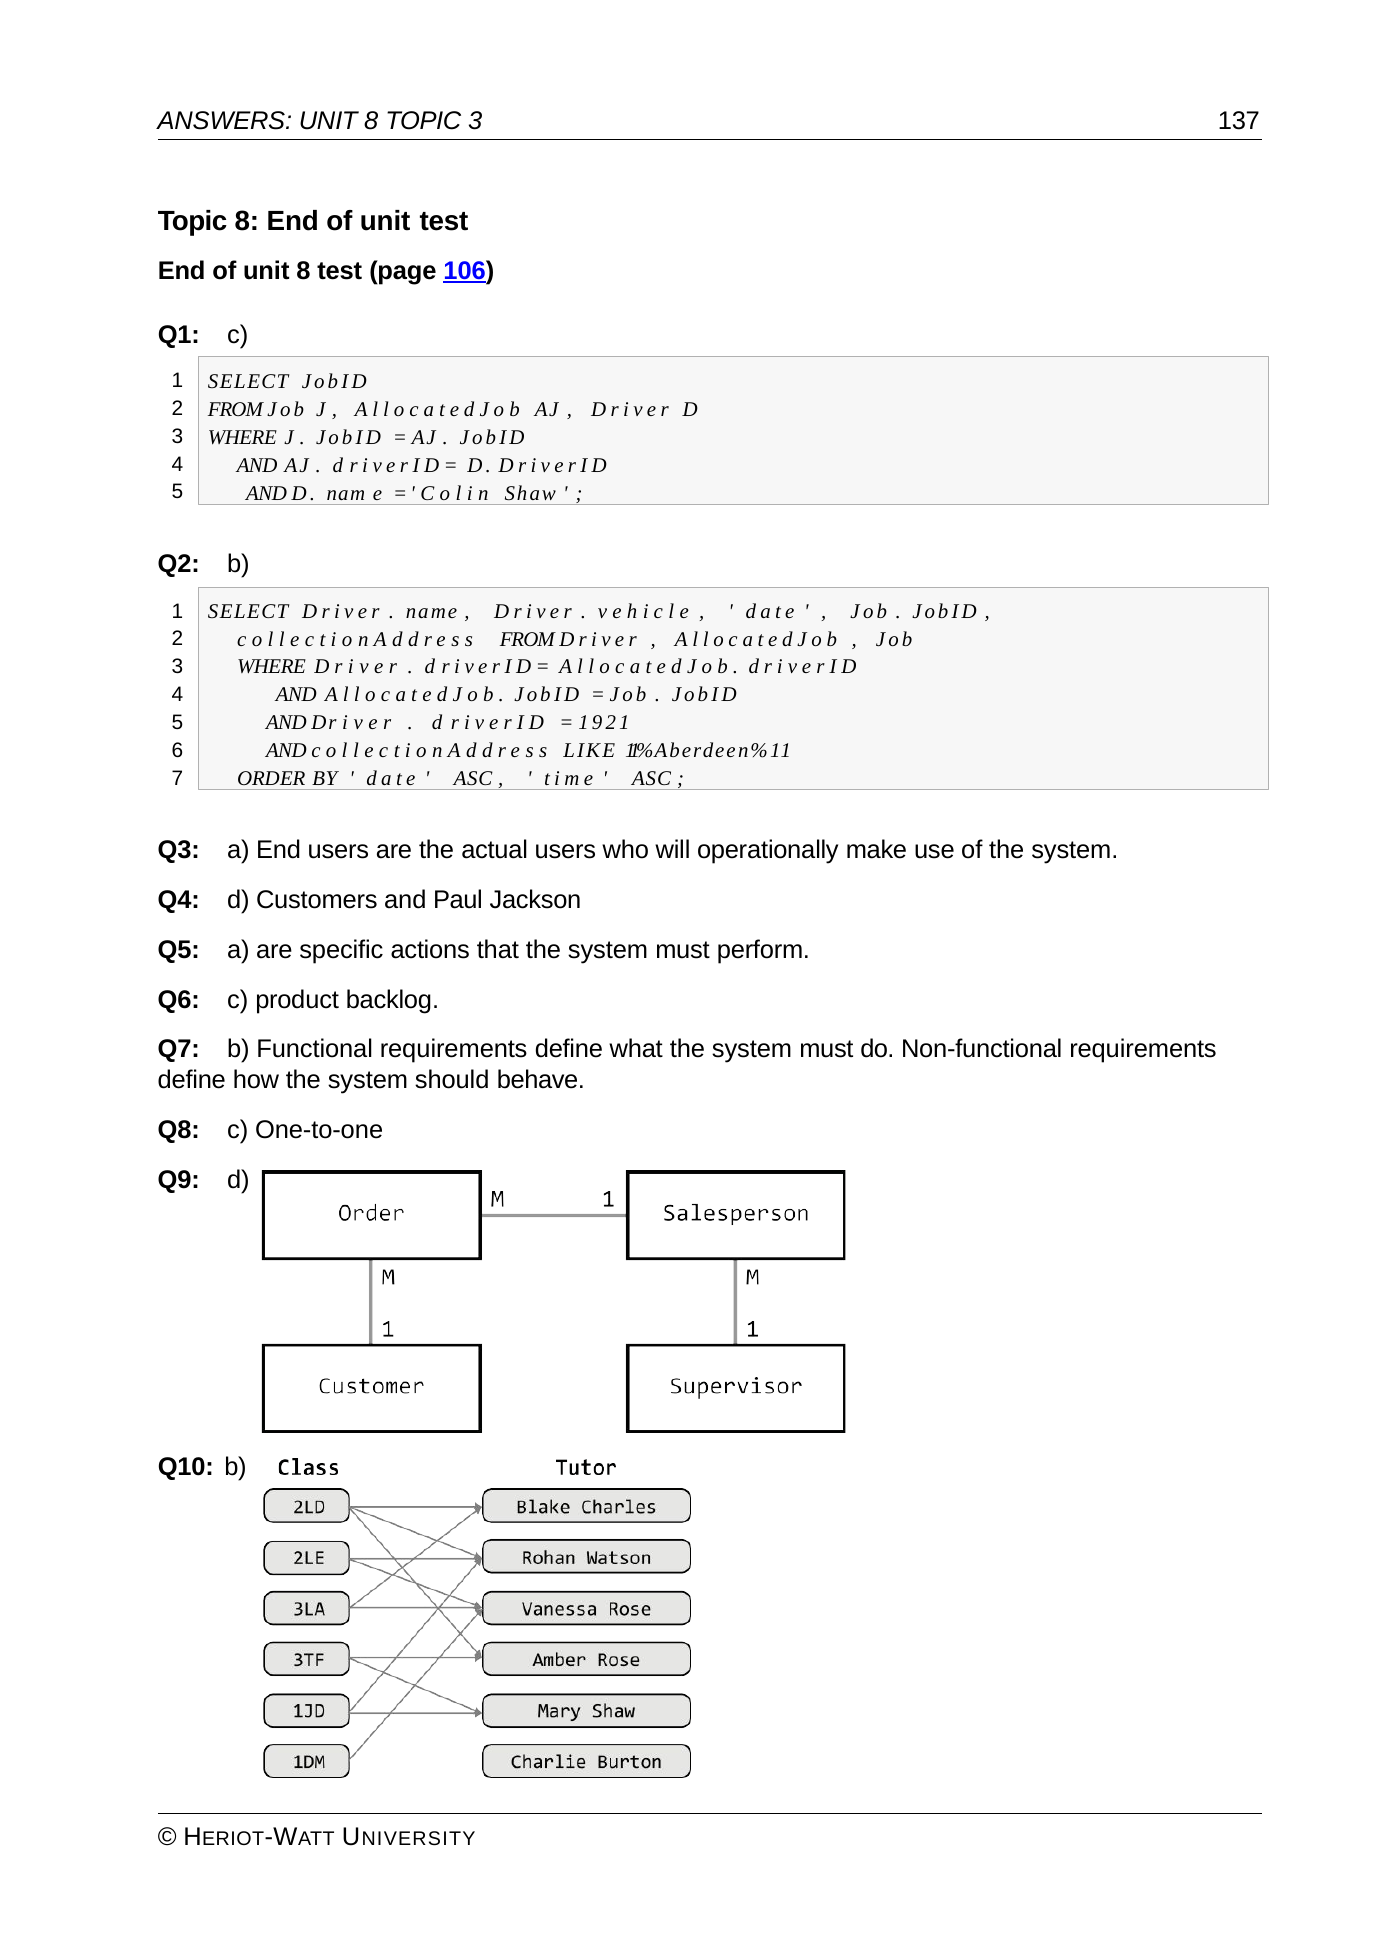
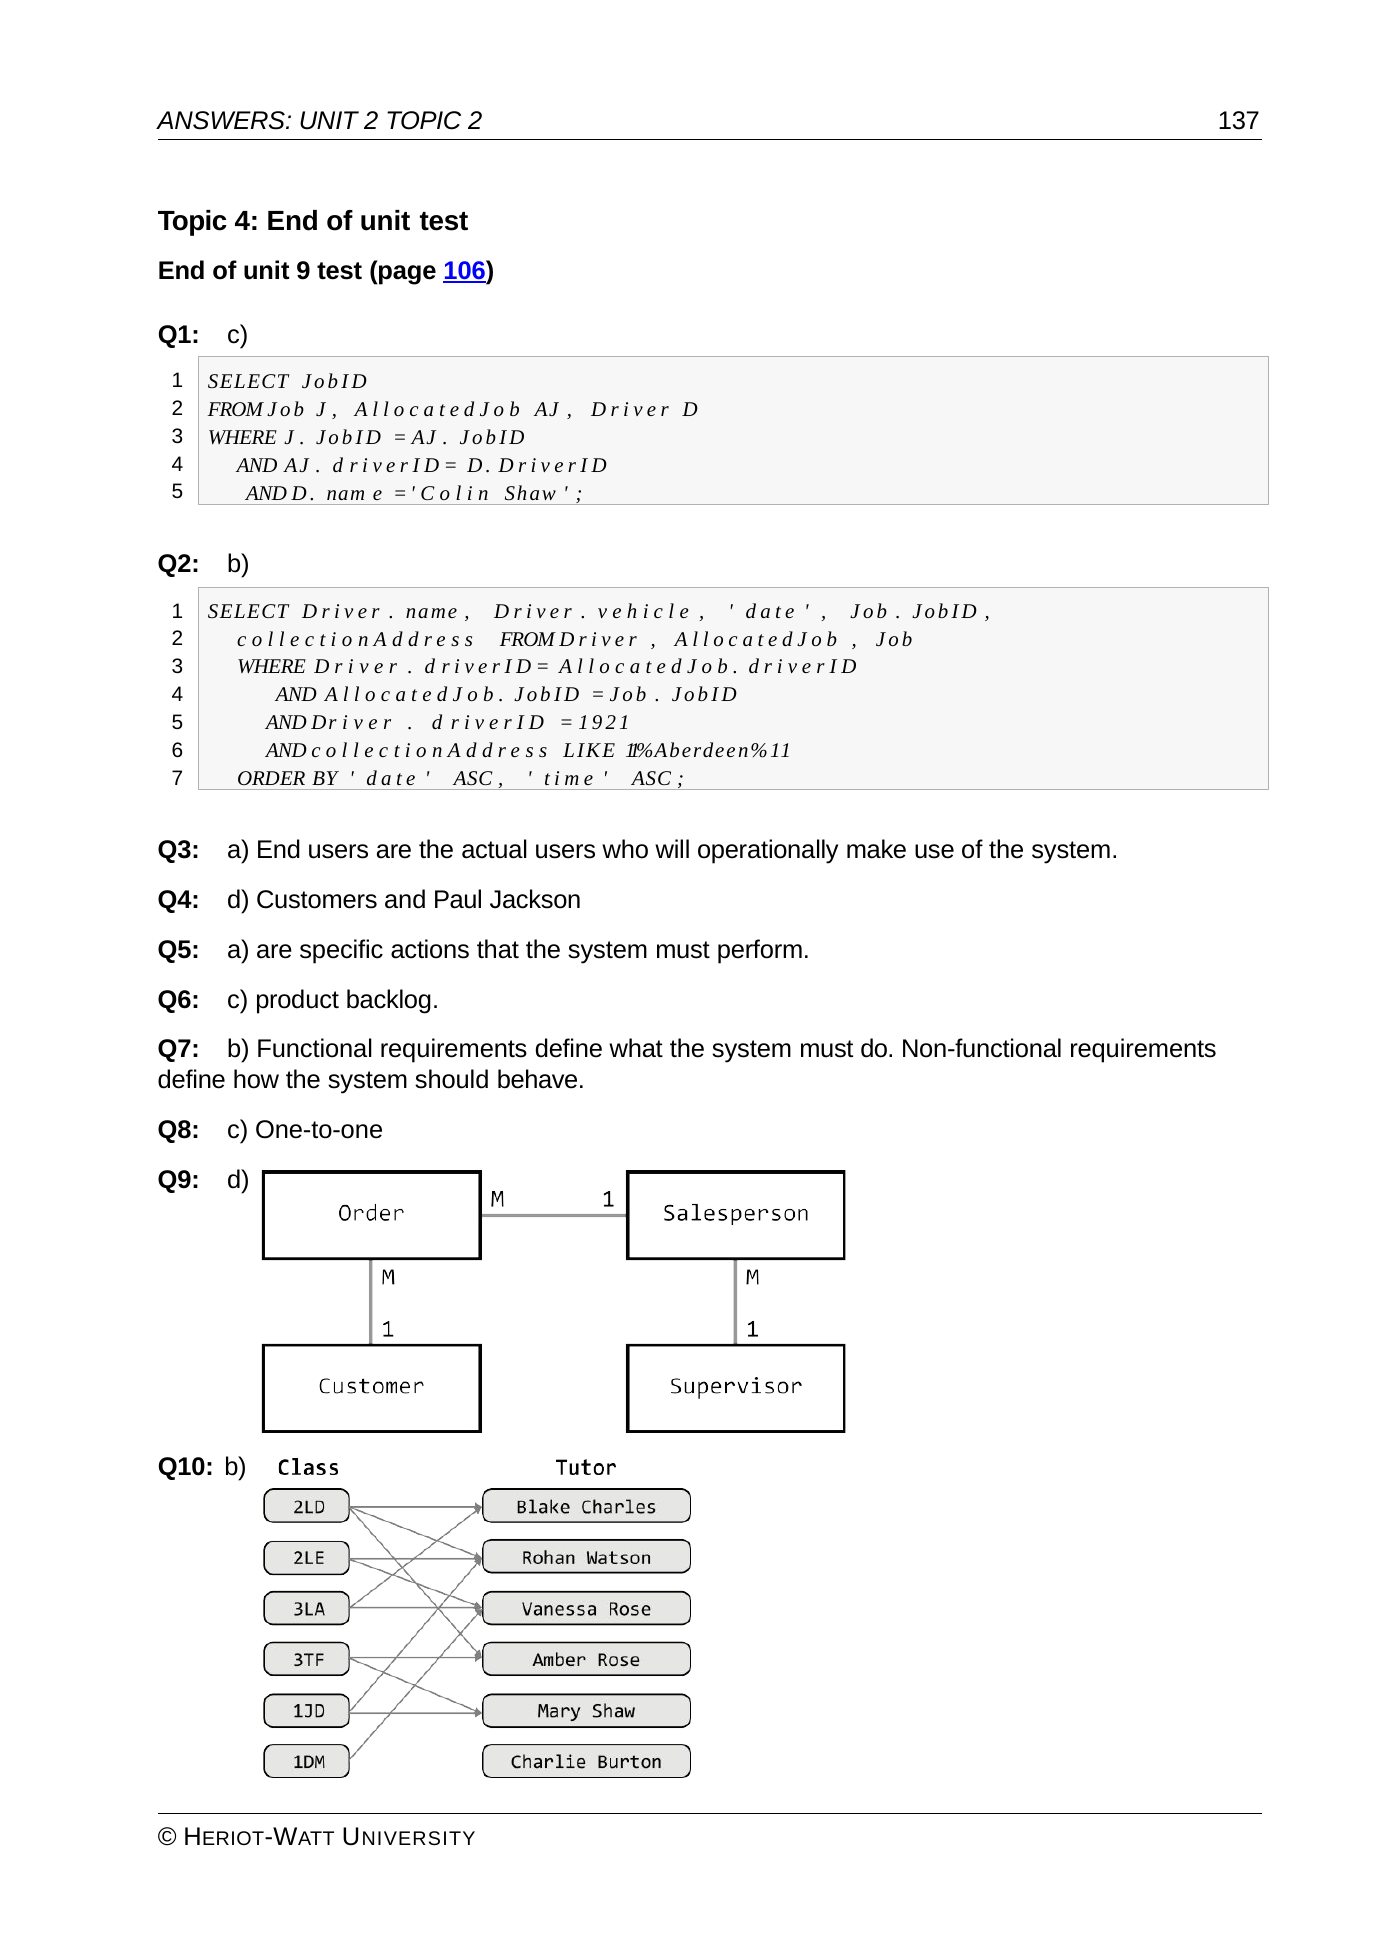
ANSWERS UNIT 8: 8 -> 2
TOPIC 3: 3 -> 2
Topic 8: 8 -> 4
of unit 8: 8 -> 9
